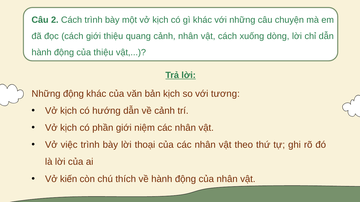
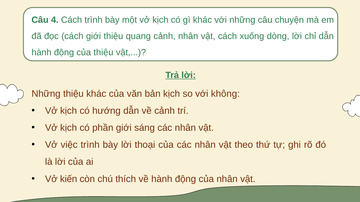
2: 2 -> 4
Những động: động -> thiệu
tương: tương -> không
niệm: niệm -> sáng
